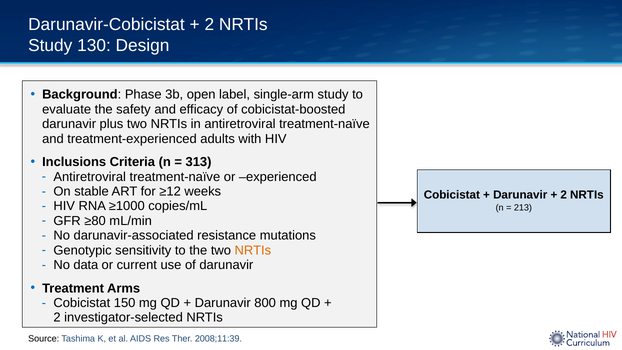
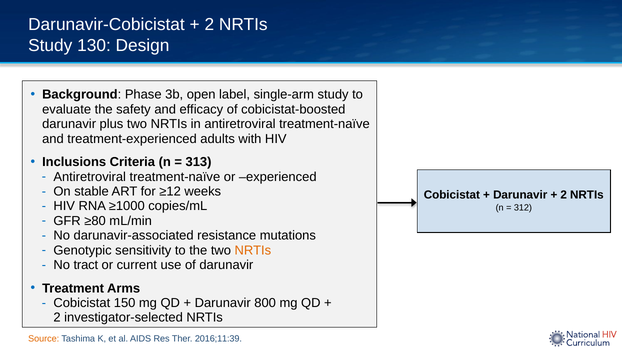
213: 213 -> 312
data: data -> tract
Source colour: black -> orange
2008;11:39: 2008;11:39 -> 2016;11:39
